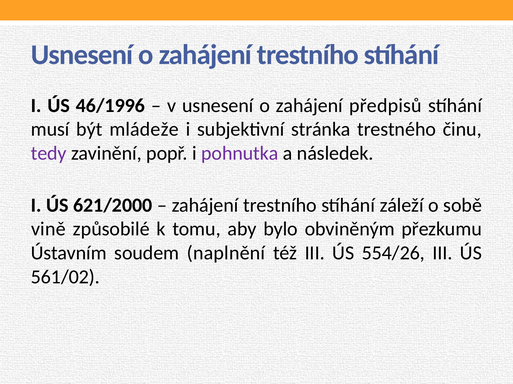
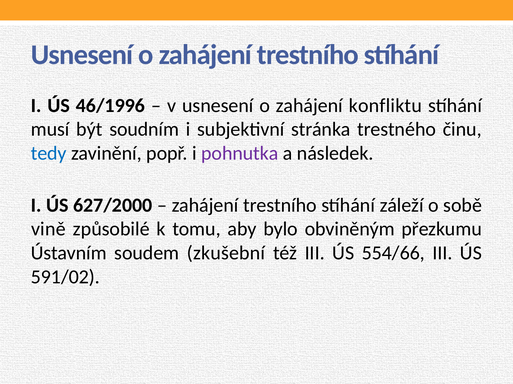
předpisů: předpisů -> konfliktu
mládeže: mládeže -> soudním
tedy colour: purple -> blue
621/2000: 621/2000 -> 627/2000
naplnění: naplnění -> zkušební
554/26: 554/26 -> 554/66
561/02: 561/02 -> 591/02
